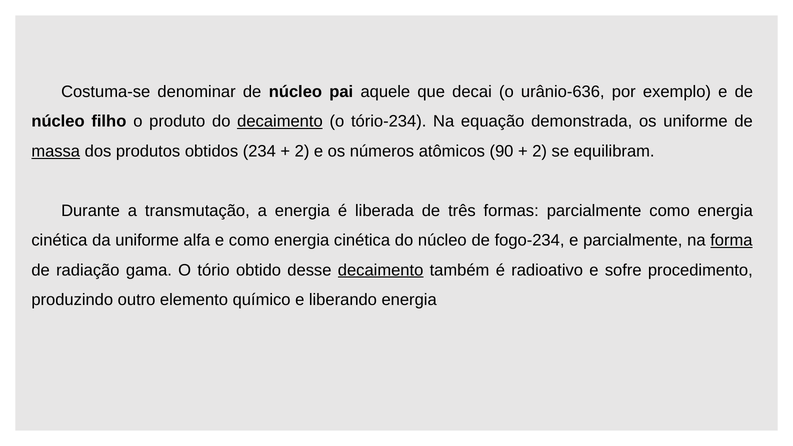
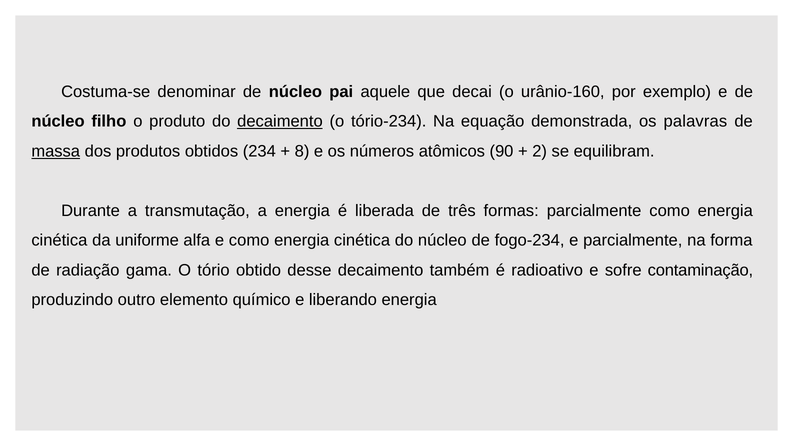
urânio-636: urânio-636 -> urânio-160
os uniforme: uniforme -> palavras
2 at (302, 151): 2 -> 8
forma underline: present -> none
decaimento at (381, 270) underline: present -> none
procedimento: procedimento -> contaminação
